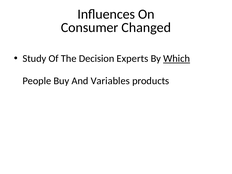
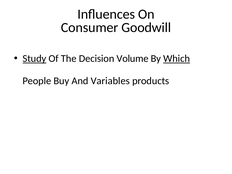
Changed: Changed -> Goodwill
Study underline: none -> present
Experts: Experts -> Volume
